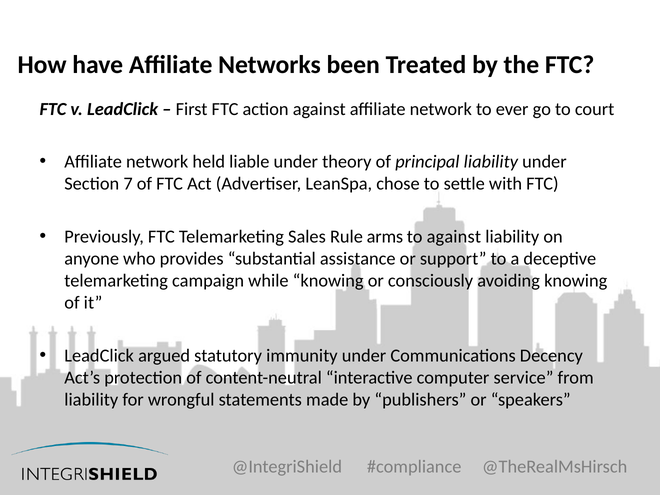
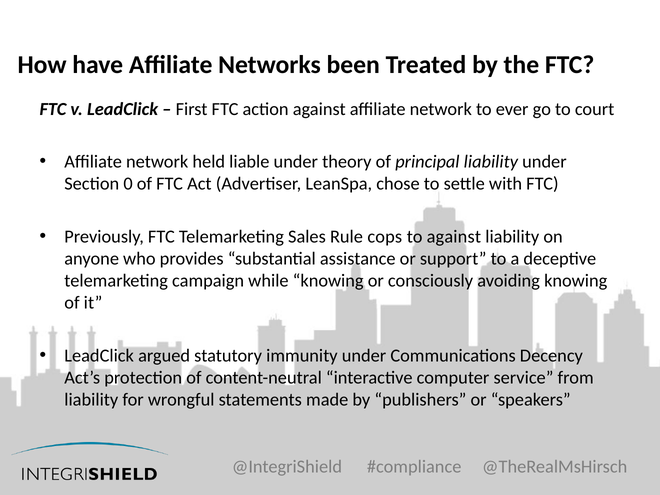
7: 7 -> 0
arms: arms -> cops
